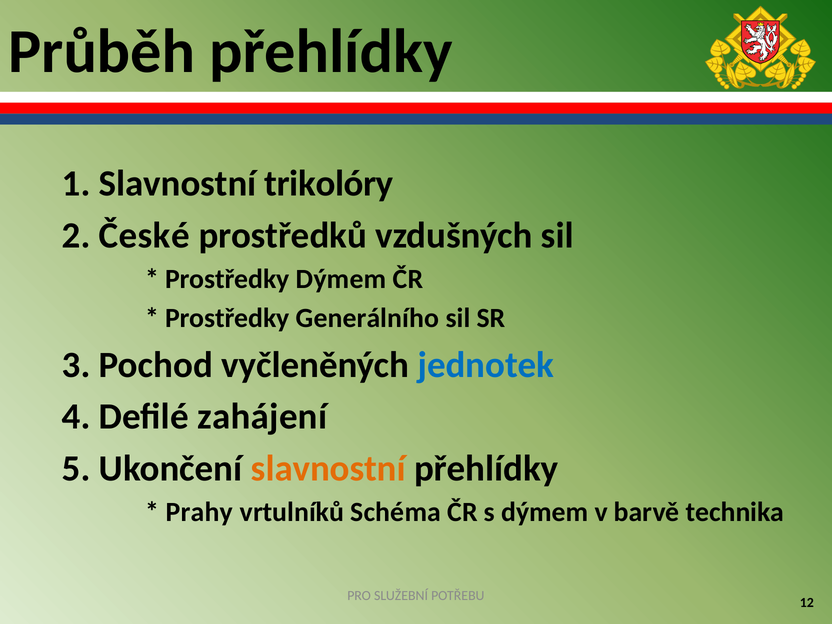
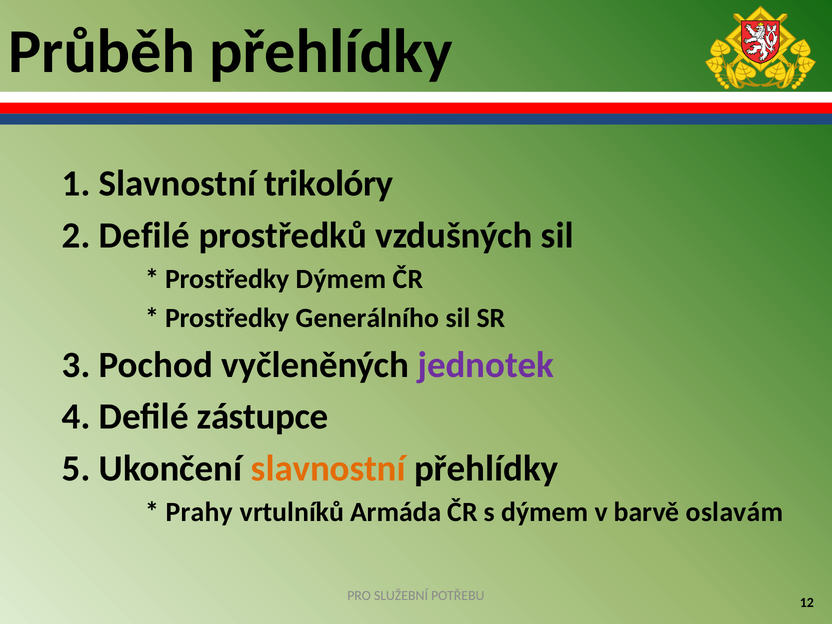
2 České: České -> Defilé
jednotek colour: blue -> purple
zahájení: zahájení -> zástupce
Schéma: Schéma -> Armáda
technika: technika -> oslavám
